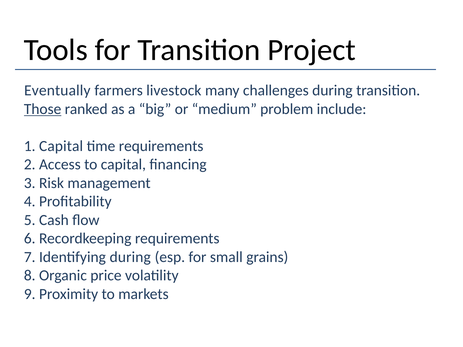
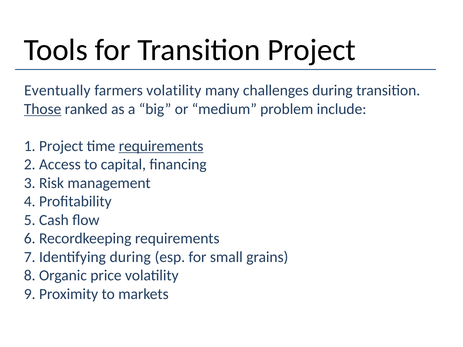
farmers livestock: livestock -> volatility
1 Capital: Capital -> Project
requirements at (161, 146) underline: none -> present
